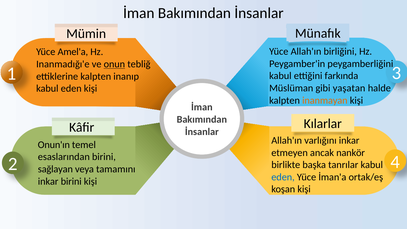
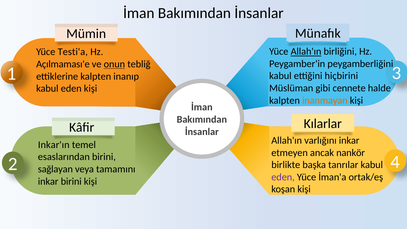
Allah'ın at (306, 52) underline: none -> present
Amel'a: Amel'a -> Testi'a
Inanmadığı'e: Inanmadığı'e -> Açılmaması'e
farkında: farkında -> hiçbirini
yaşatan: yaşatan -> cennete
Onun'ın: Onun'ın -> Inkar'ın
eden at (283, 177) colour: blue -> purple
